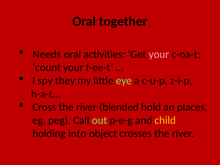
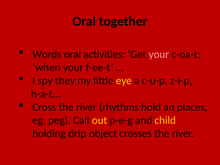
Needs: Needs -> Words
count: count -> when
eye colour: light green -> yellow
blended: blended -> rhythms
out colour: light green -> yellow
into: into -> drip
